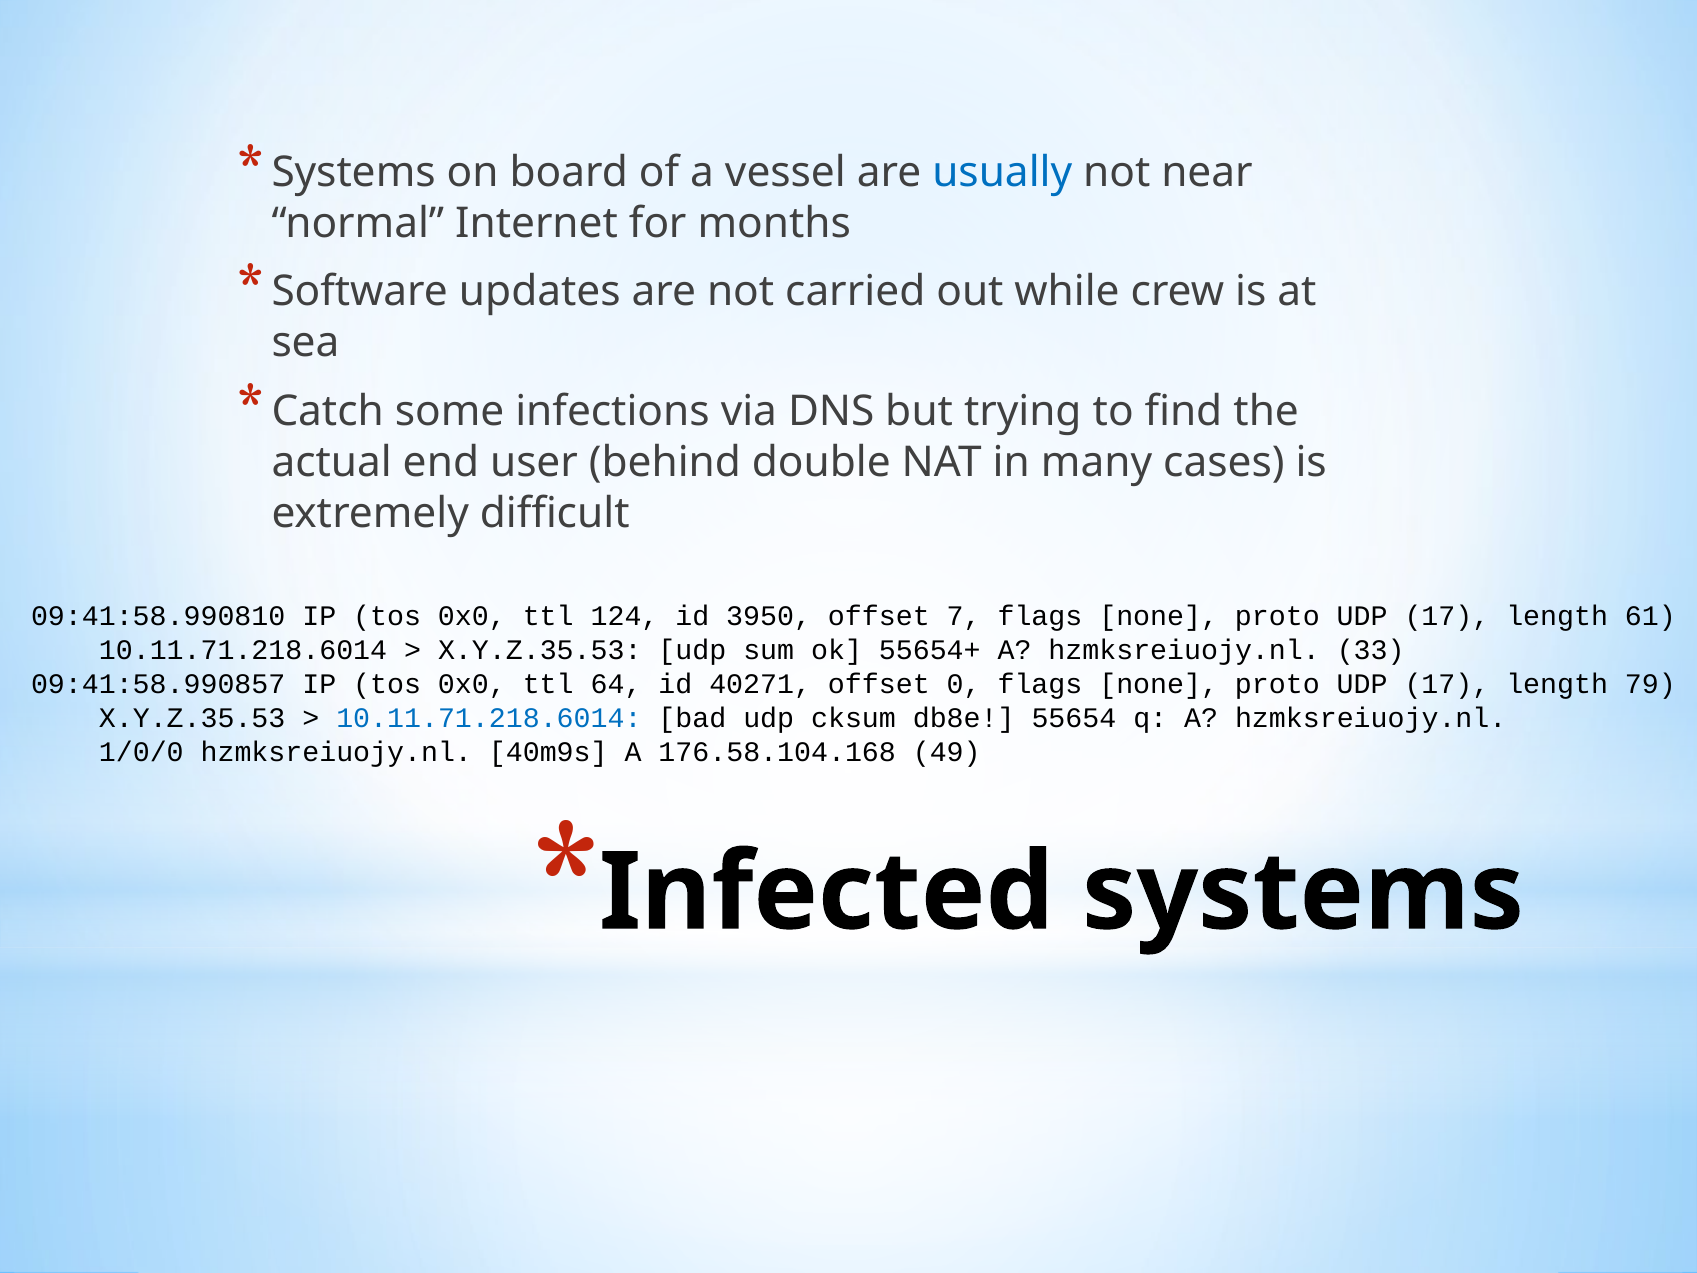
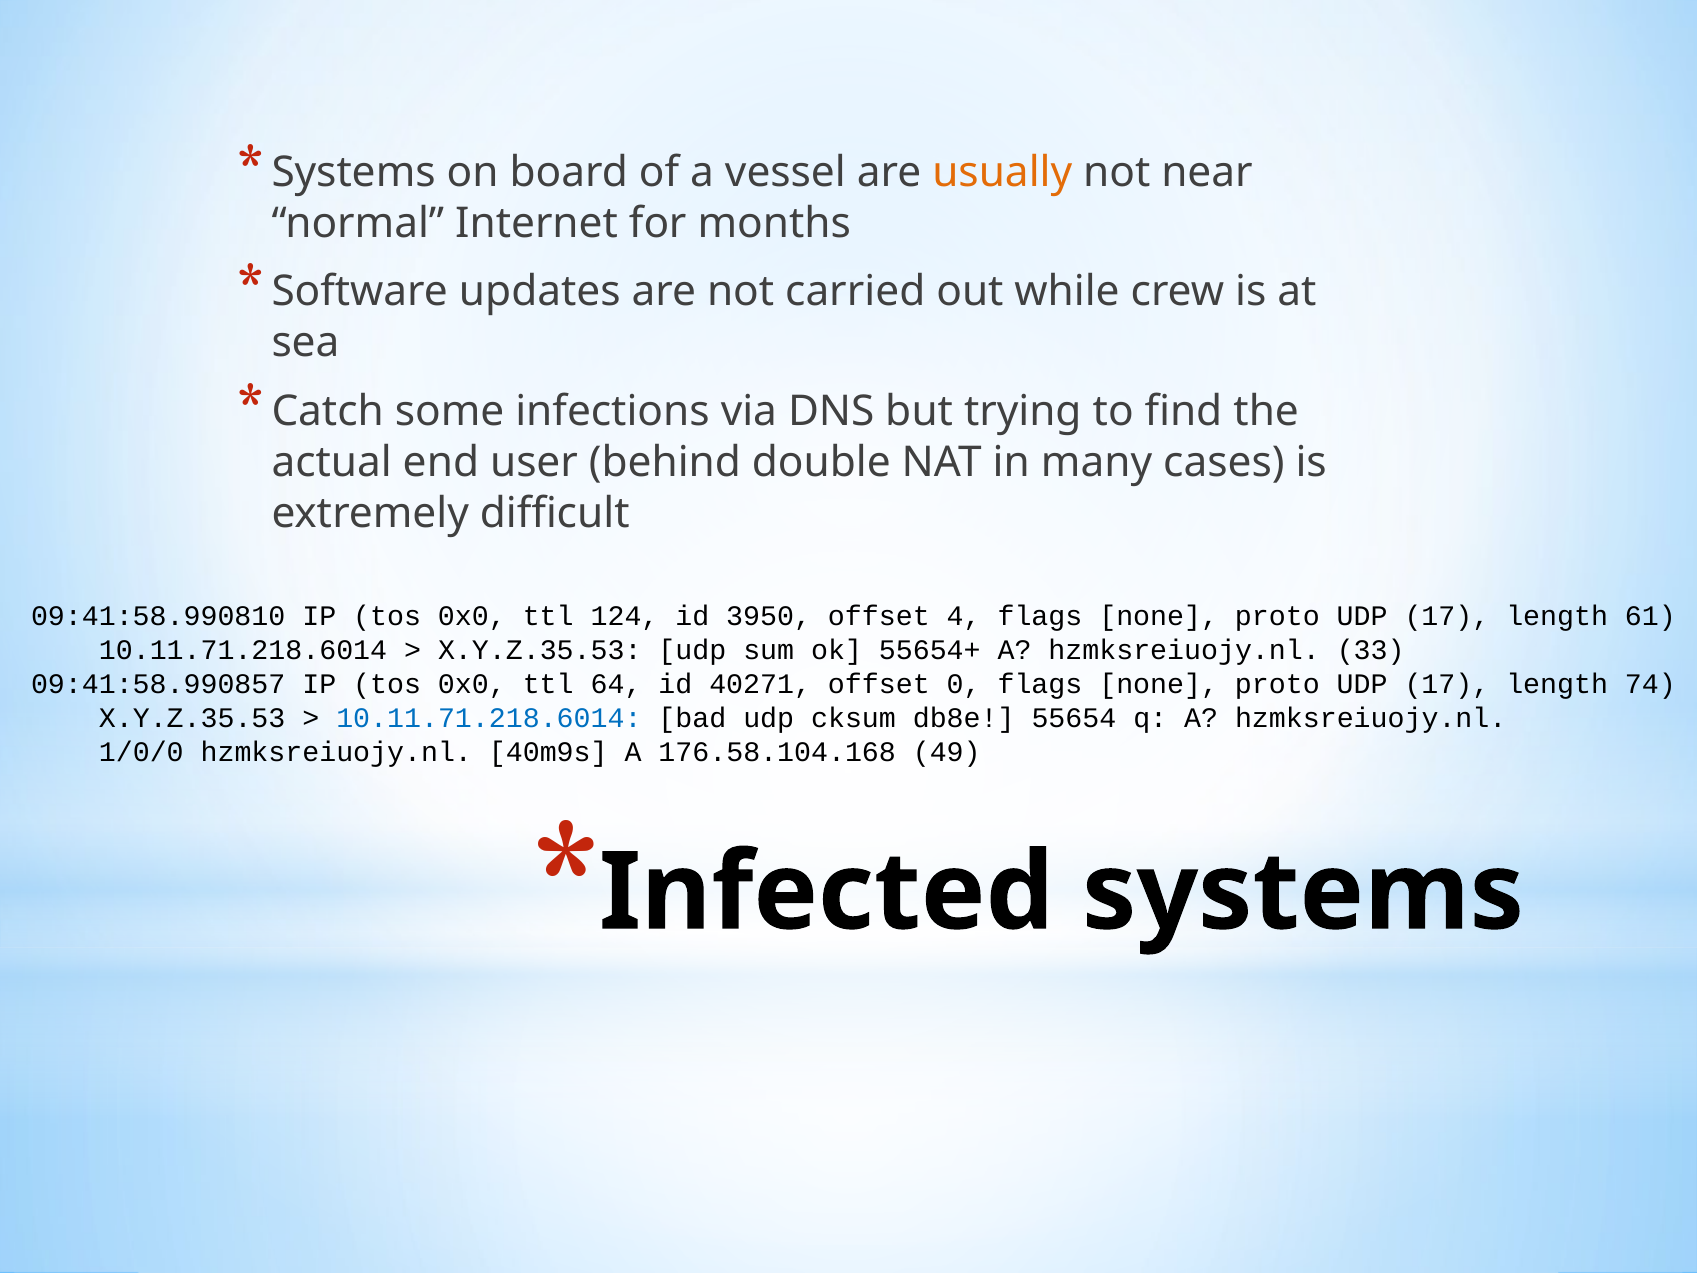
usually colour: blue -> orange
7: 7 -> 4
79: 79 -> 74
